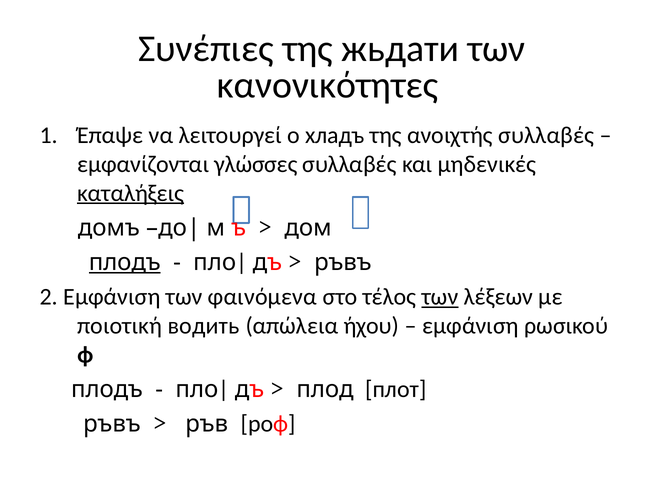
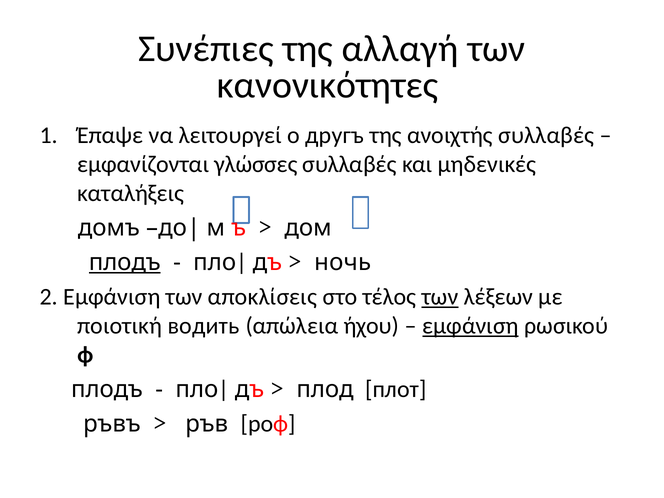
жьдати: жьдати -> αλλαγή
хладъ: хладъ -> другъ
καταλήξεις underline: present -> none
ръвъ at (343, 262): ръвъ -> ночь
φαινόμενα: φαινόμενα -> αποκλίσεις
εμφάνιση at (470, 326) underline: none -> present
